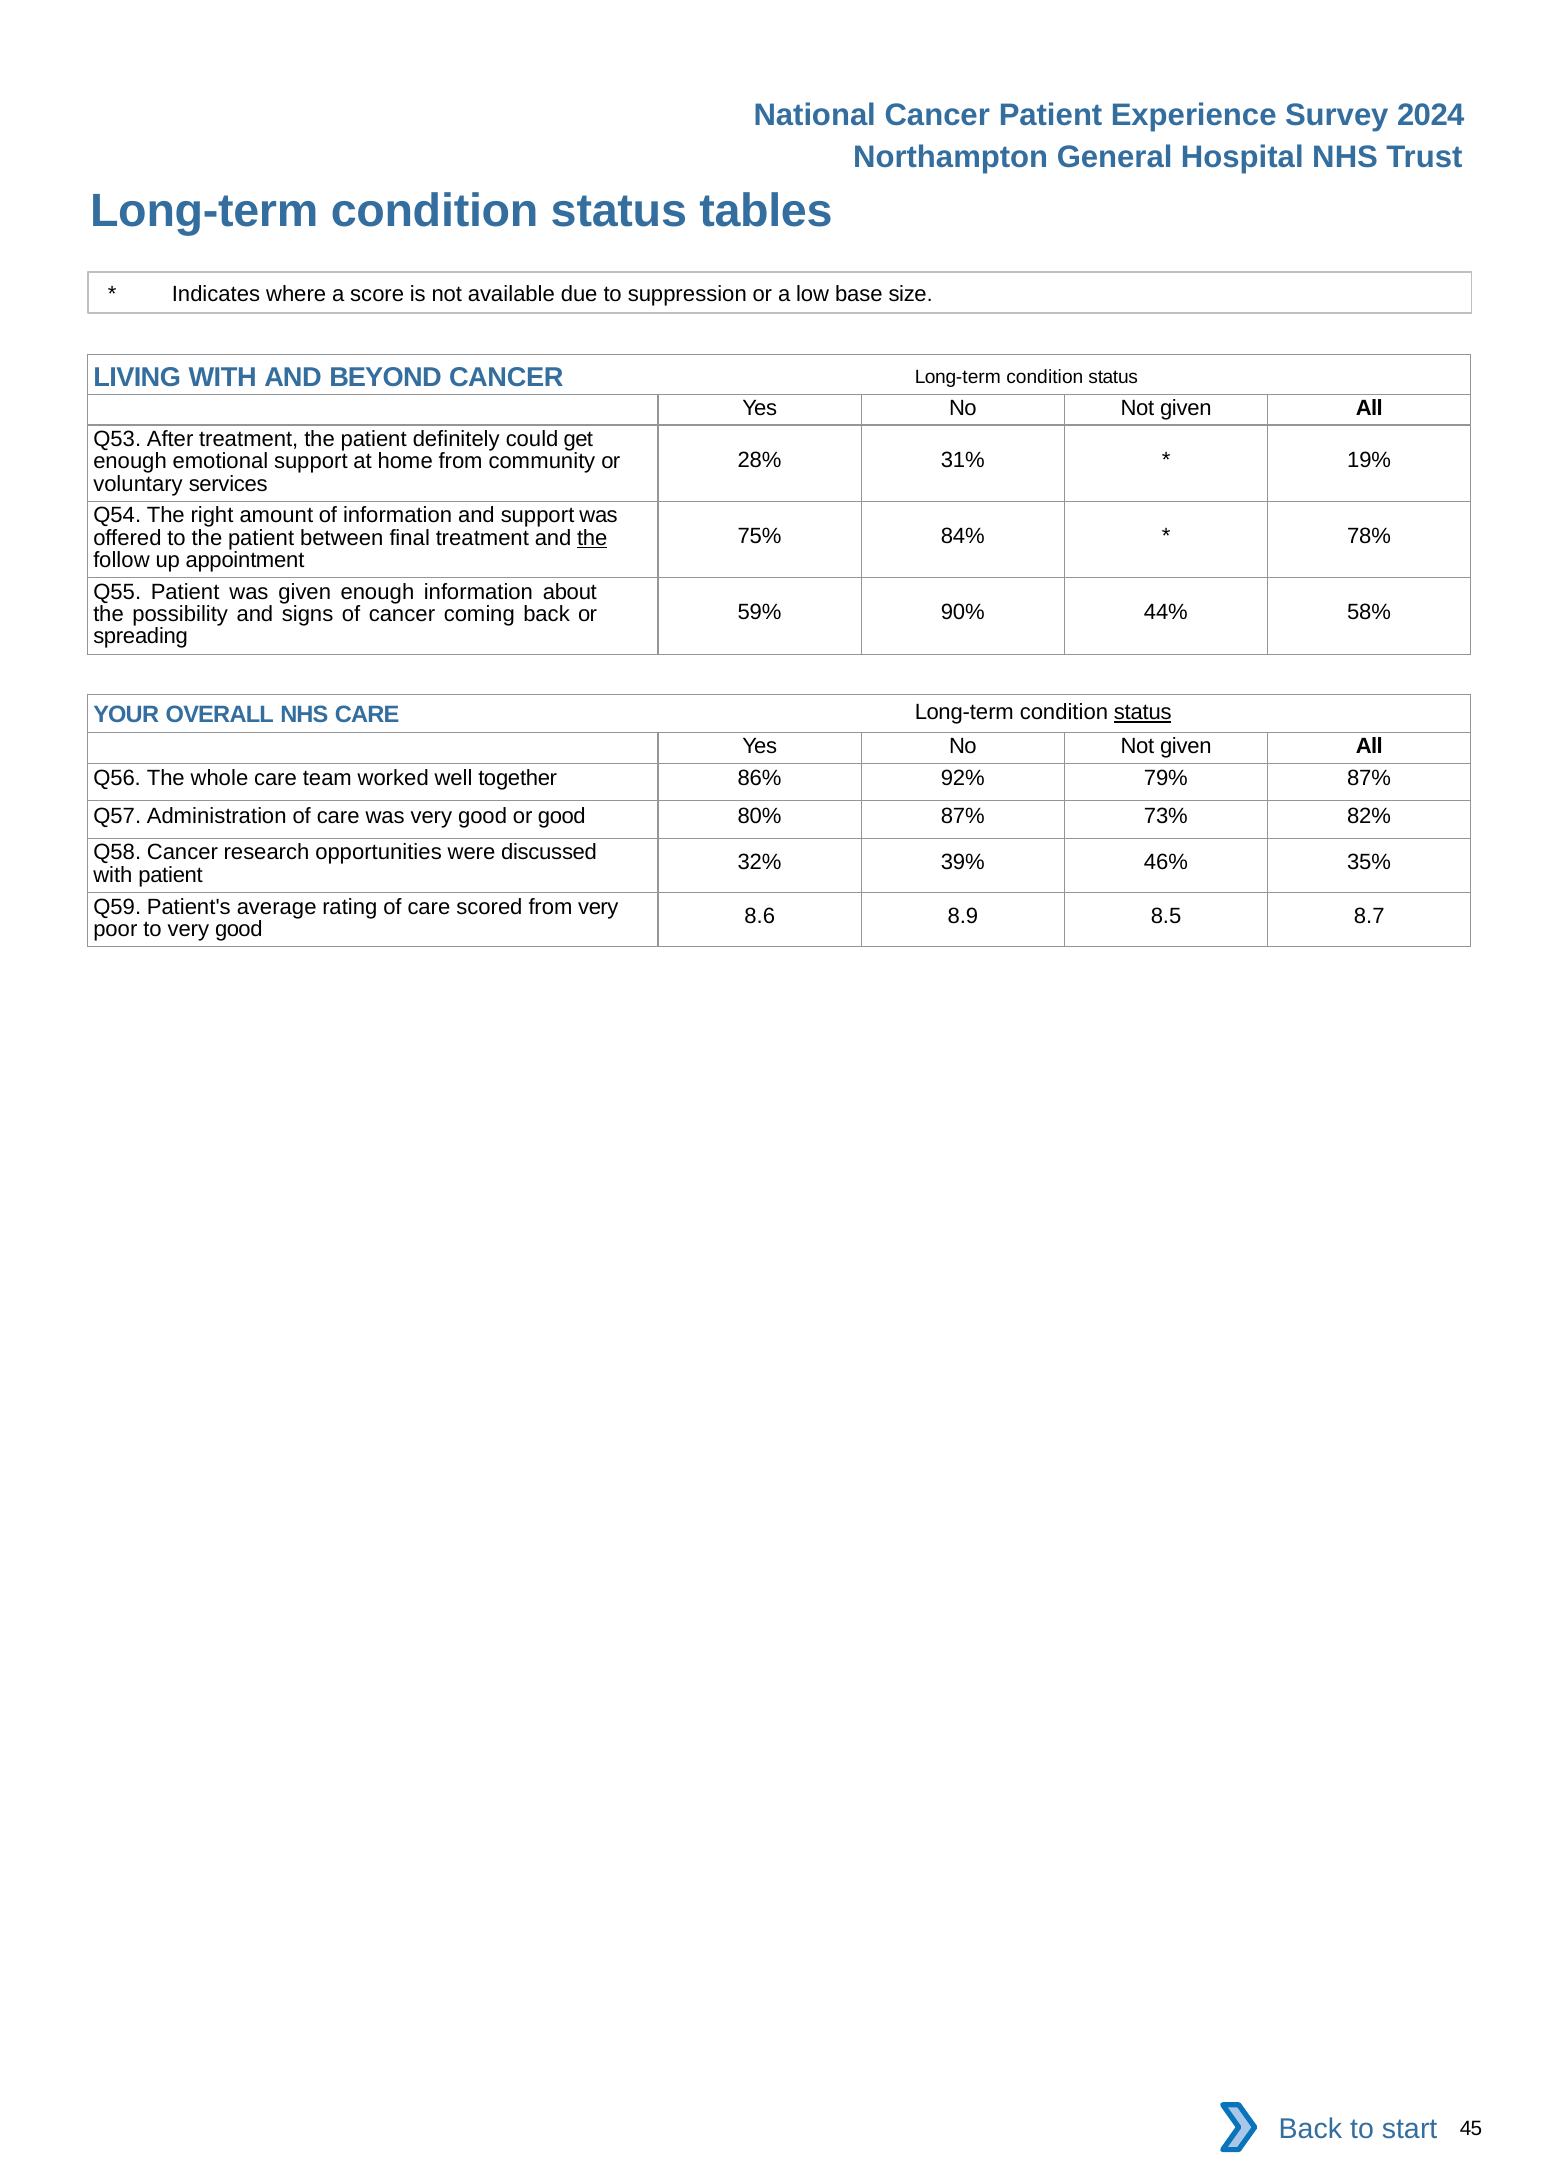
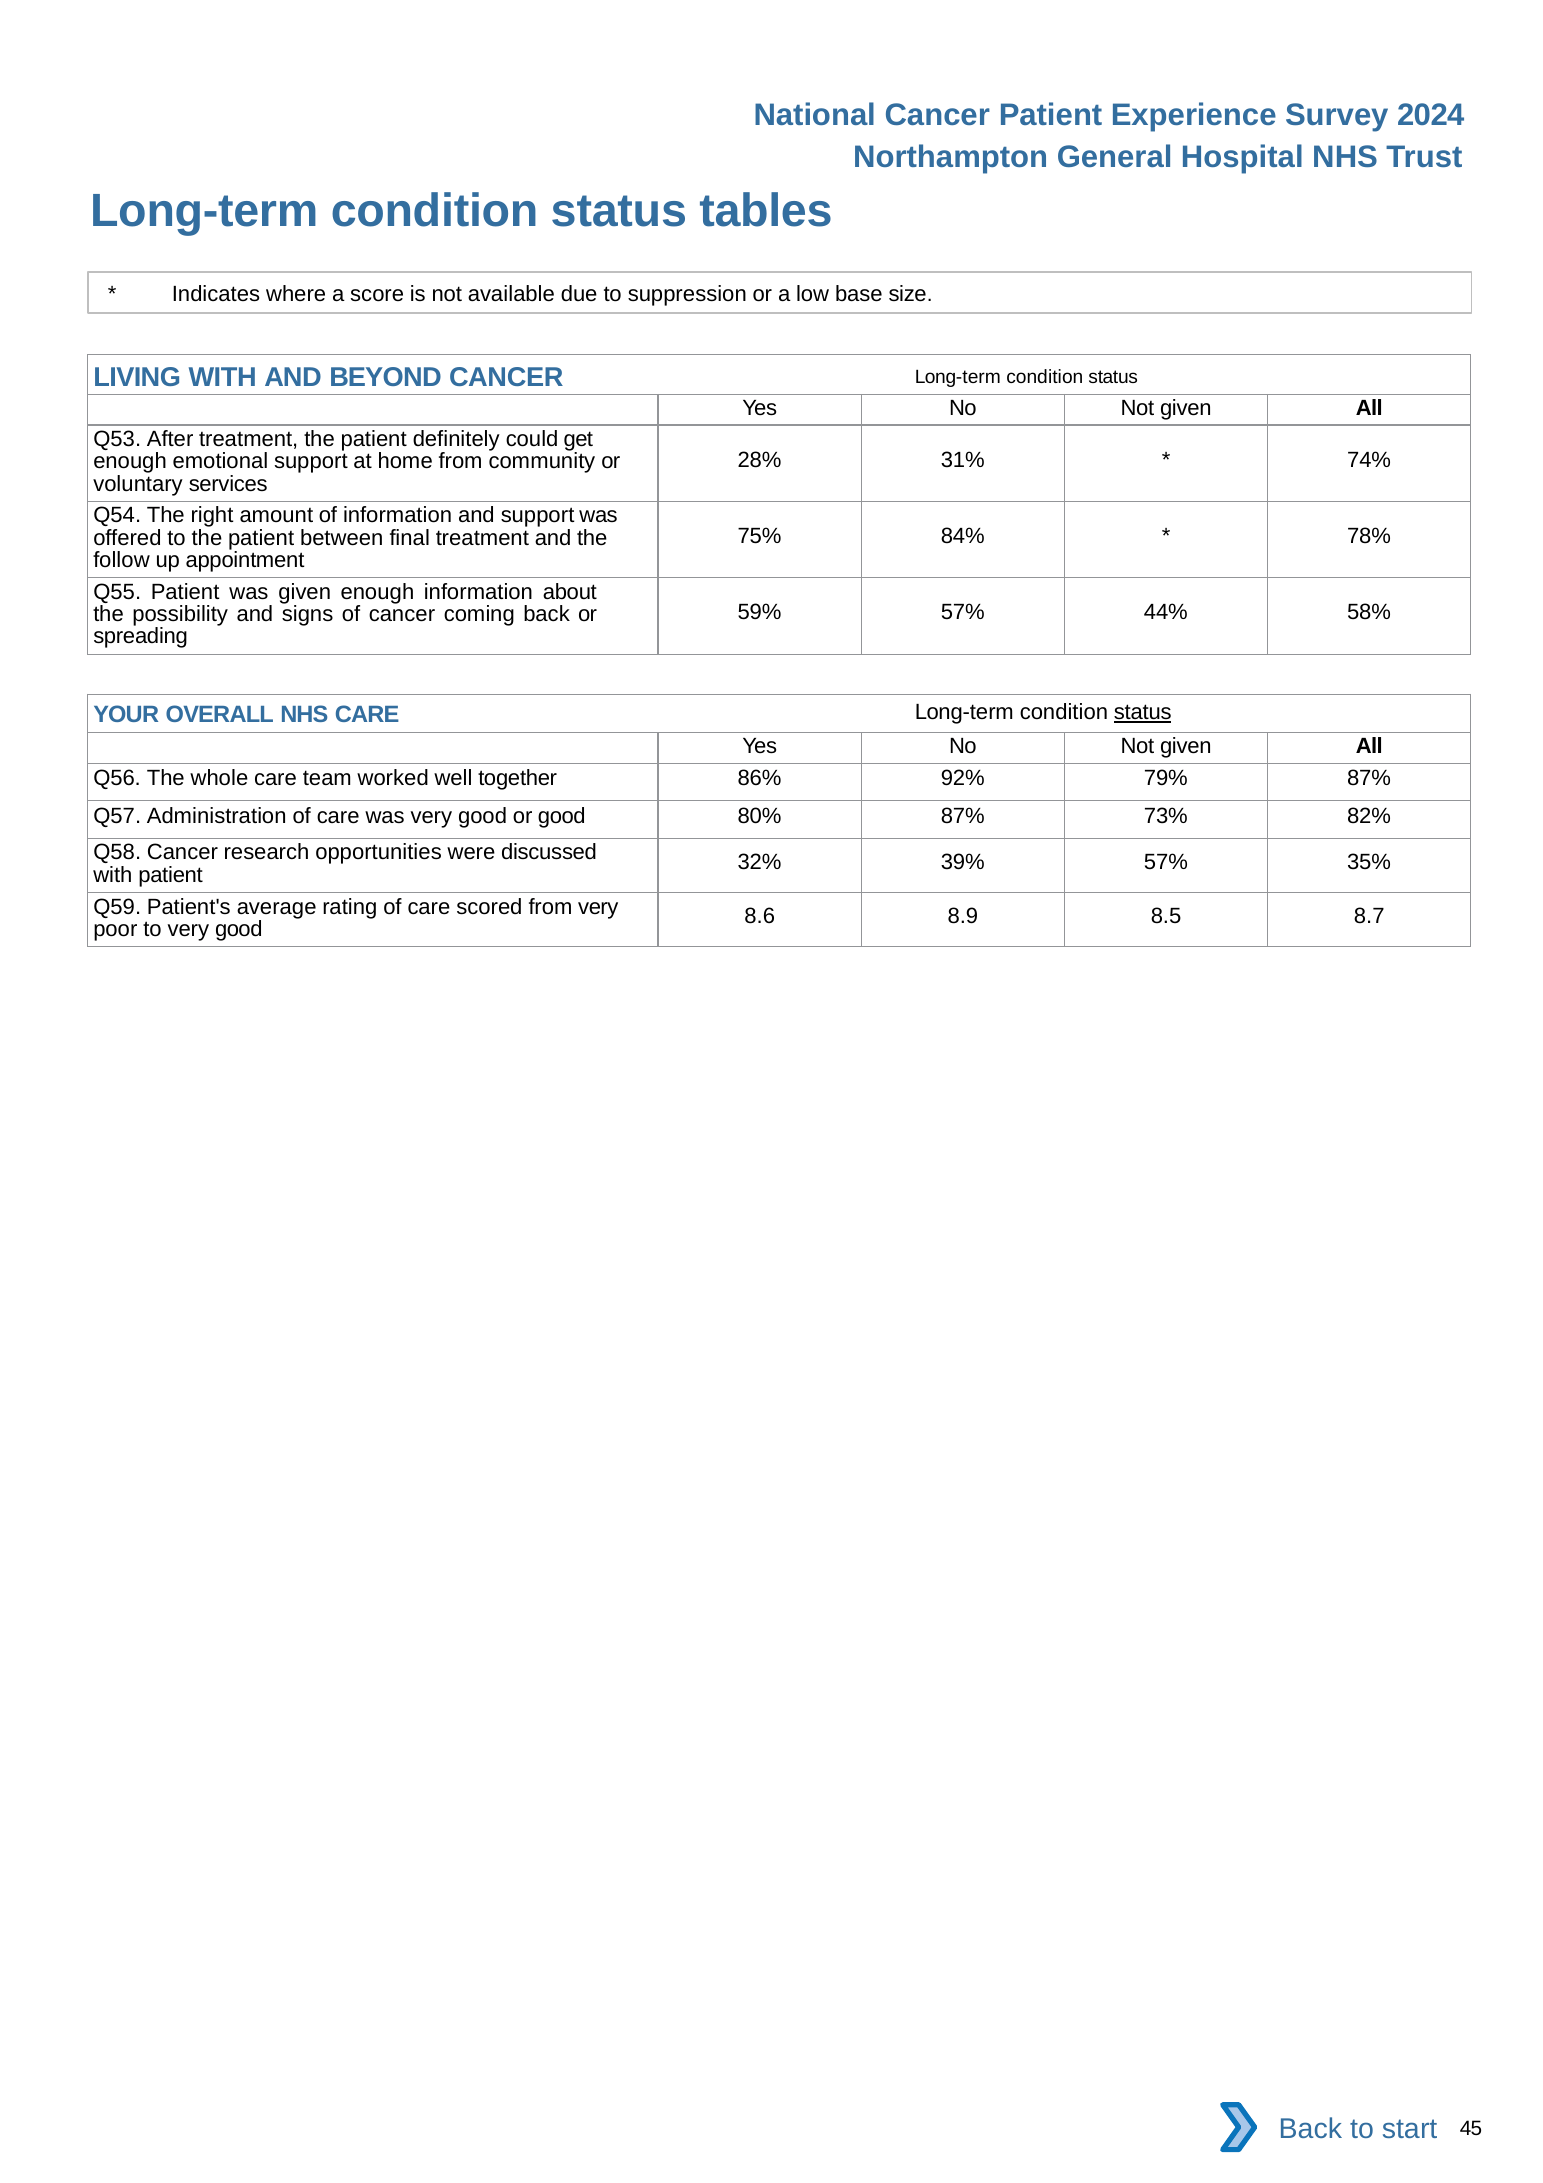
19%: 19% -> 74%
the at (592, 538) underline: present -> none
59% 90%: 90% -> 57%
39% 46%: 46% -> 57%
